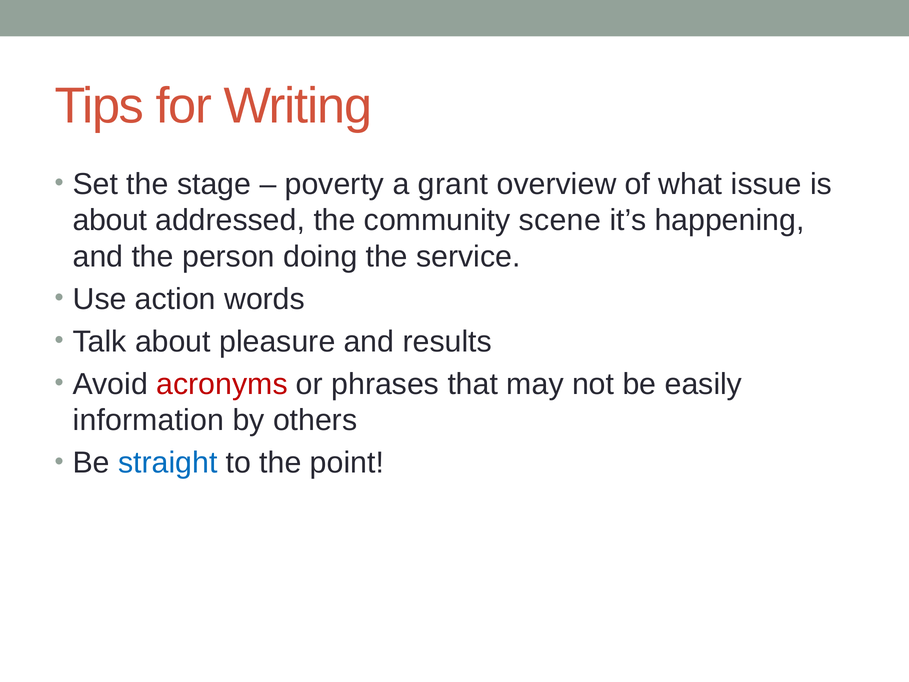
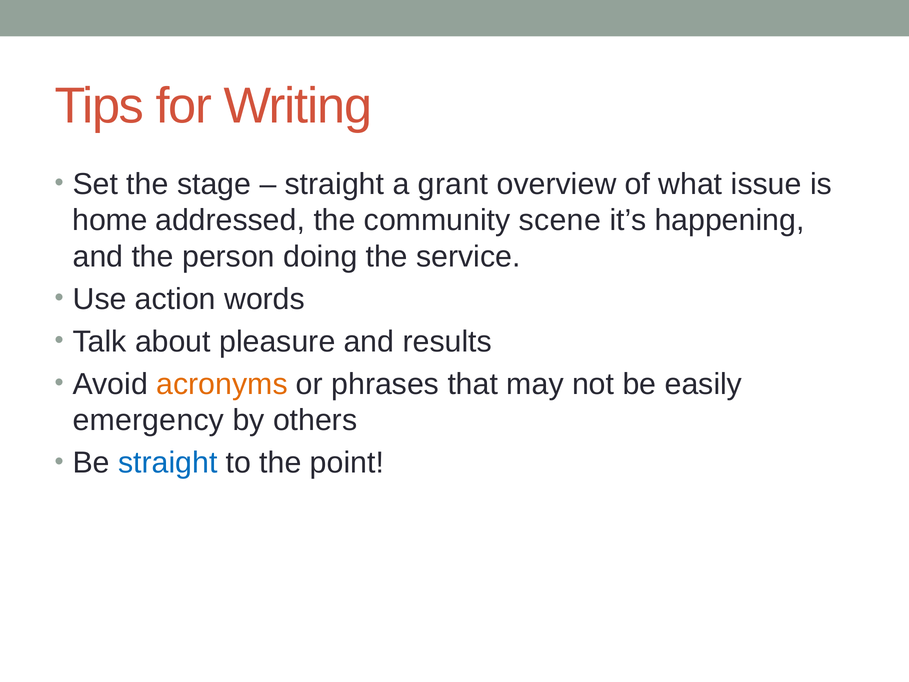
poverty at (334, 184): poverty -> straight
about at (110, 220): about -> home
acronyms colour: red -> orange
information: information -> emergency
